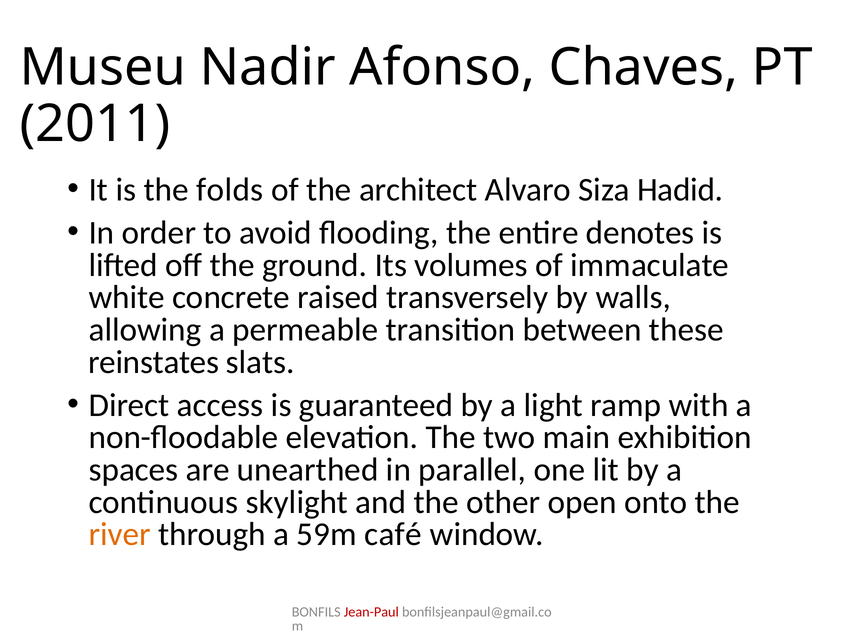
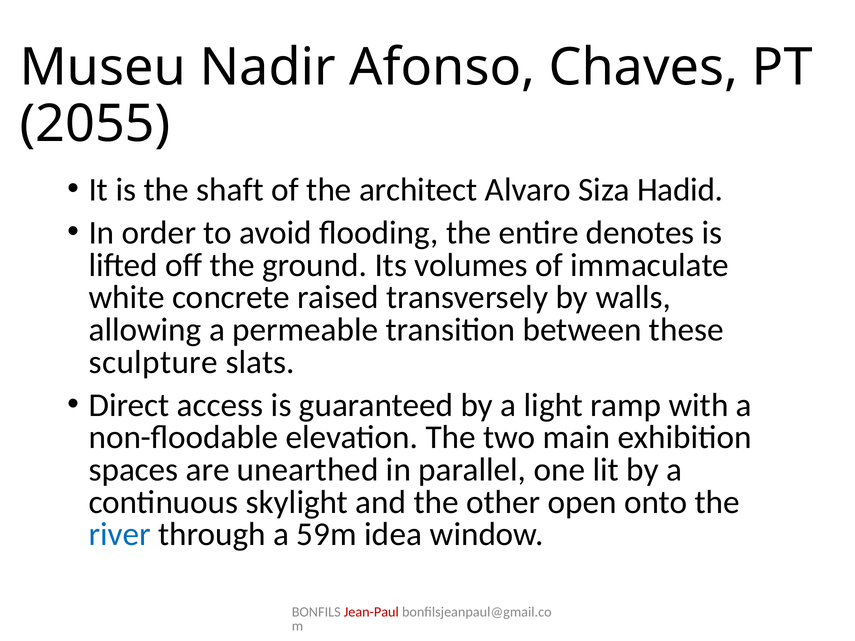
2011: 2011 -> 2055
folds: folds -> shaft
reinstates: reinstates -> sculpture
river colour: orange -> blue
café: café -> idea
